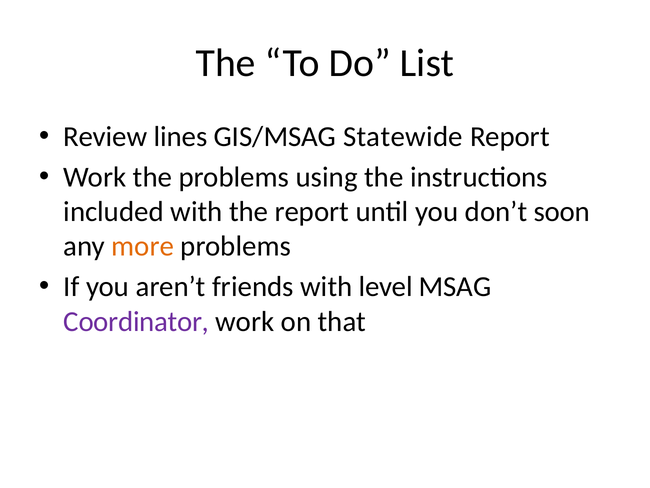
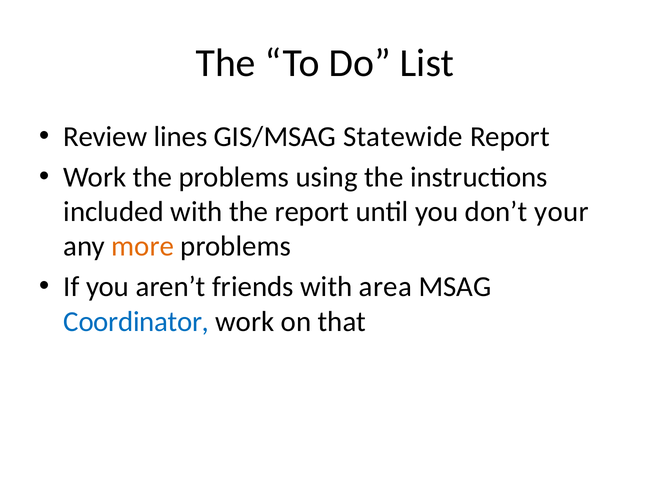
soon: soon -> your
level: level -> area
Coordinator colour: purple -> blue
